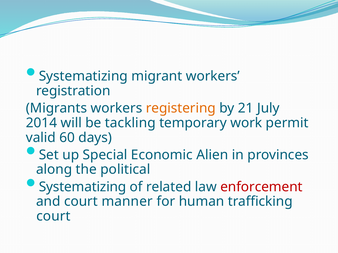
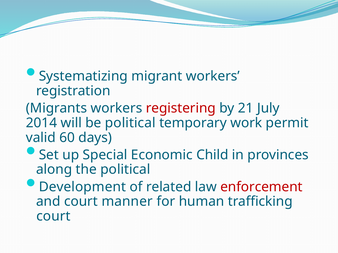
registering colour: orange -> red
be tackling: tackling -> political
Alien: Alien -> Child
Systematizing at (83, 187): Systematizing -> Development
